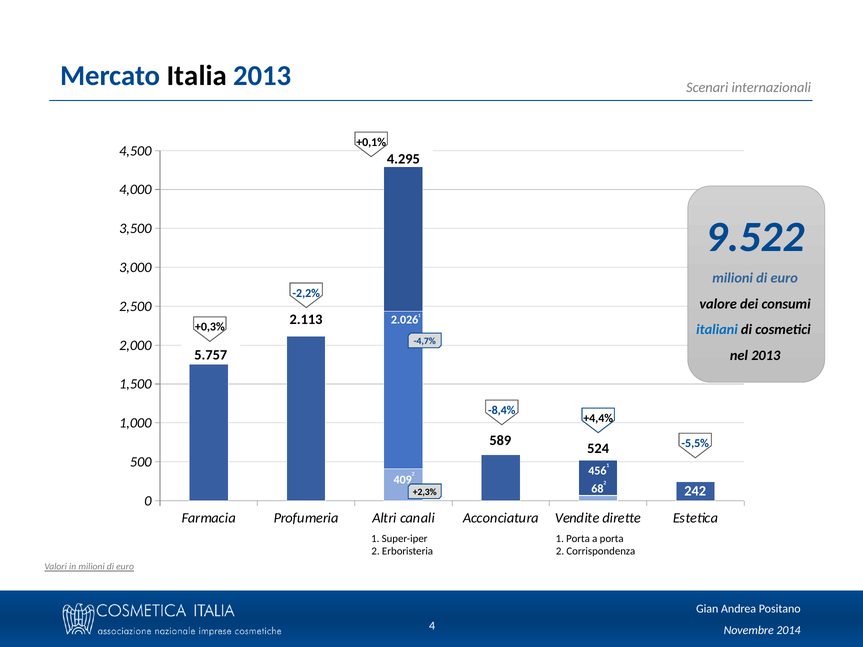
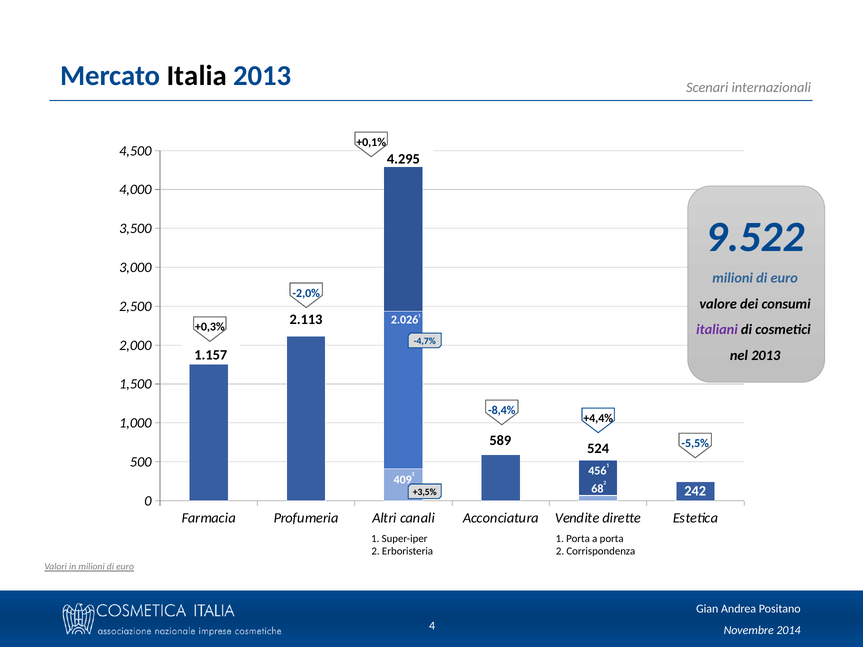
-2,2%: -2,2% -> -2,0%
italiani colour: blue -> purple
5.757: 5.757 -> 1.157
+2,3%: +2,3% -> +3,5%
